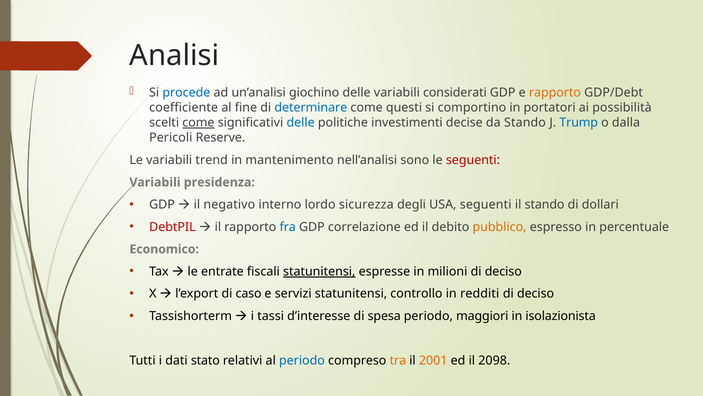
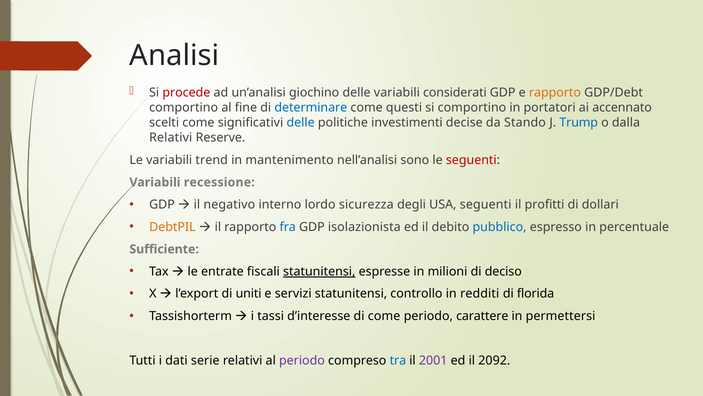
procede colour: blue -> red
coefficiente at (184, 108): coefficiente -> comportino
possibilità: possibilità -> accennato
come at (198, 123) underline: present -> none
Pericoli at (171, 137): Pericoli -> Relativi
presidenza: presidenza -> recessione
il stando: stando -> profitti
DebtPIL colour: red -> orange
correlazione: correlazione -> isolazionista
pubblico colour: orange -> blue
Economico: Economico -> Sufficiente
caso: caso -> uniti
deciso at (536, 293): deciso -> florida
di spesa: spesa -> come
maggiori: maggiori -> carattere
isolazionista: isolazionista -> permettersi
stato: stato -> serie
periodo at (302, 360) colour: blue -> purple
tra colour: orange -> blue
2001 colour: orange -> purple
2098: 2098 -> 2092
